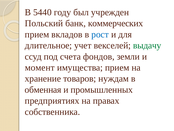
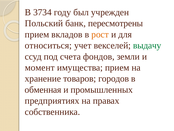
5440: 5440 -> 3734
коммерческих: коммерческих -> пересмотрены
рост colour: blue -> orange
длительное: длительное -> относиться
нуждам: нуждам -> городов
